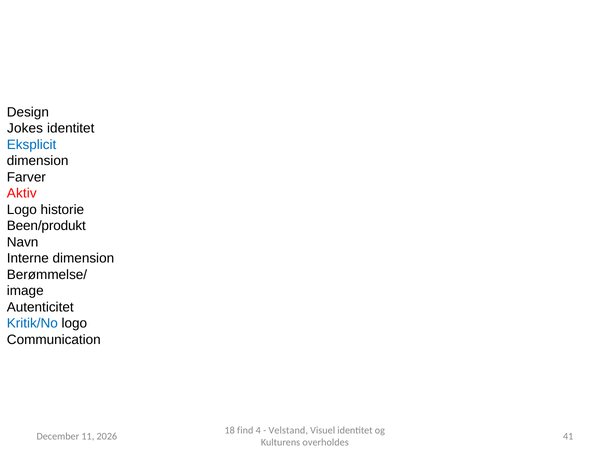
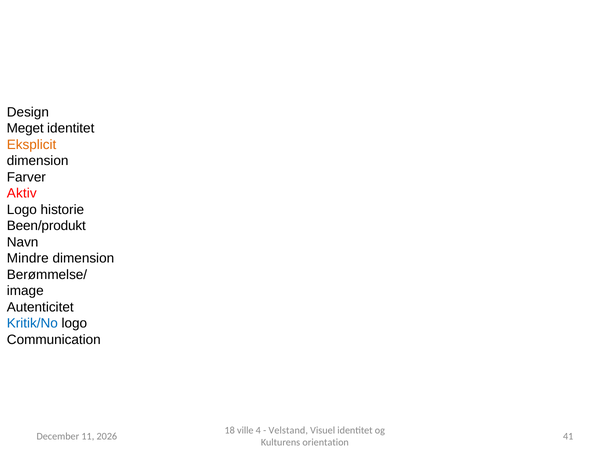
Jokes: Jokes -> Meget
Eksplicit colour: blue -> orange
Interne: Interne -> Mindre
find: find -> ville
overholdes: overholdes -> orientation
